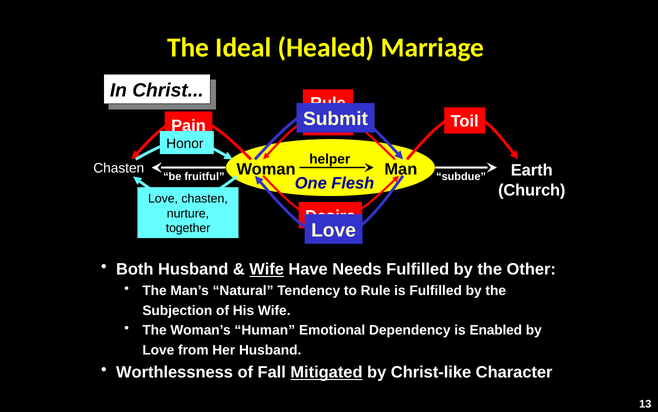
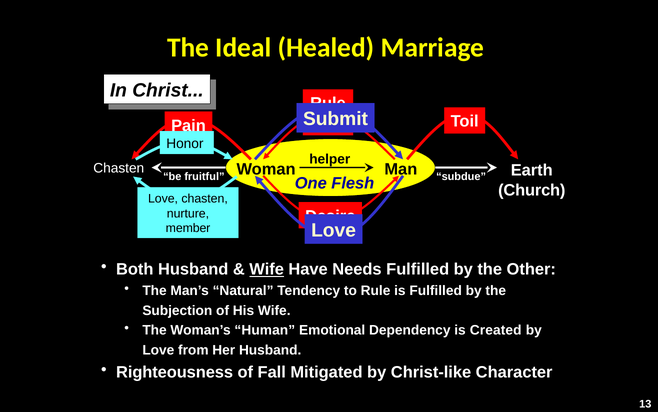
together: together -> member
Enabled: Enabled -> Created
Worthlessness: Worthlessness -> Righteousness
Mitigated underline: present -> none
